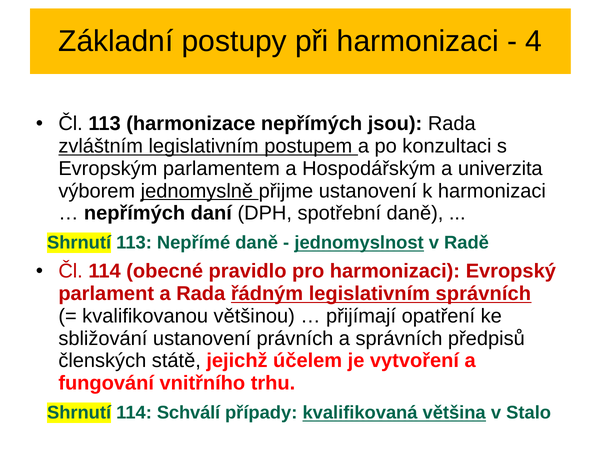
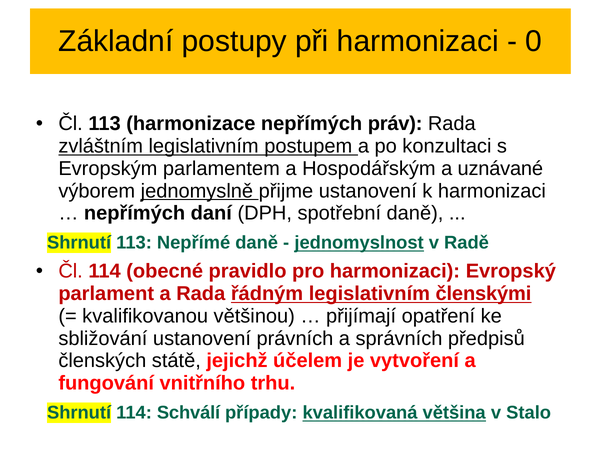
4: 4 -> 0
jsou: jsou -> práv
univerzita: univerzita -> uznávané
legislativním správních: správních -> členskými
